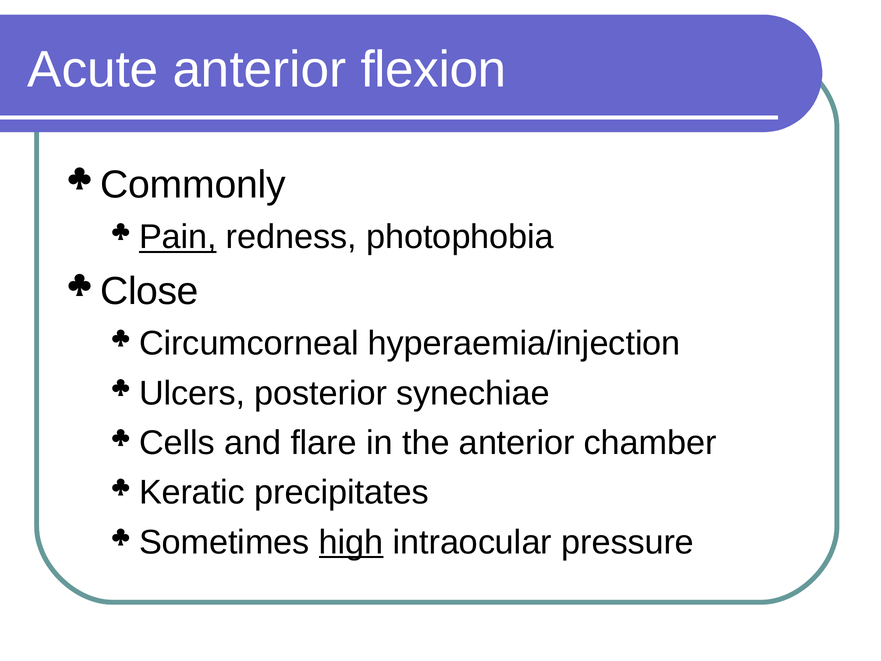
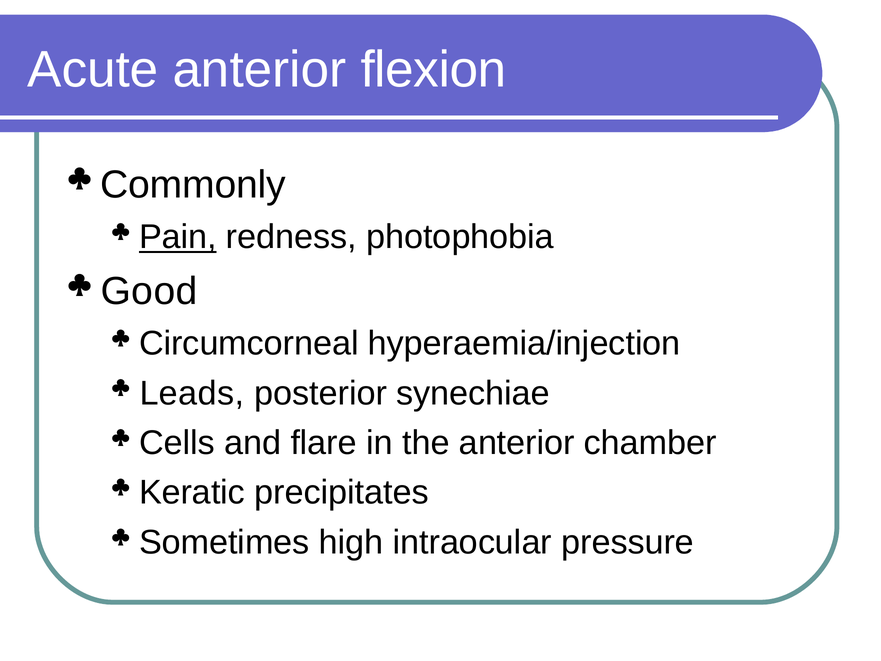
Close: Close -> Good
Ulcers: Ulcers -> Leads
high underline: present -> none
